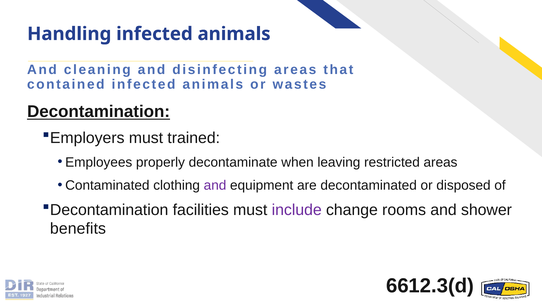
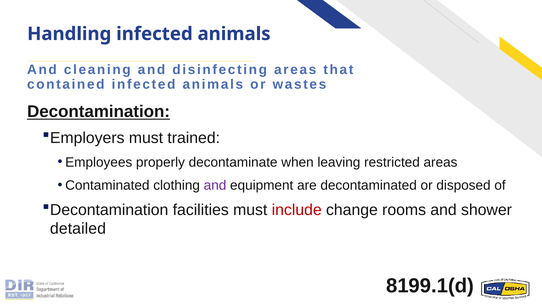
include colour: purple -> red
benefits: benefits -> detailed
6612.3(d: 6612.3(d -> 8199.1(d
